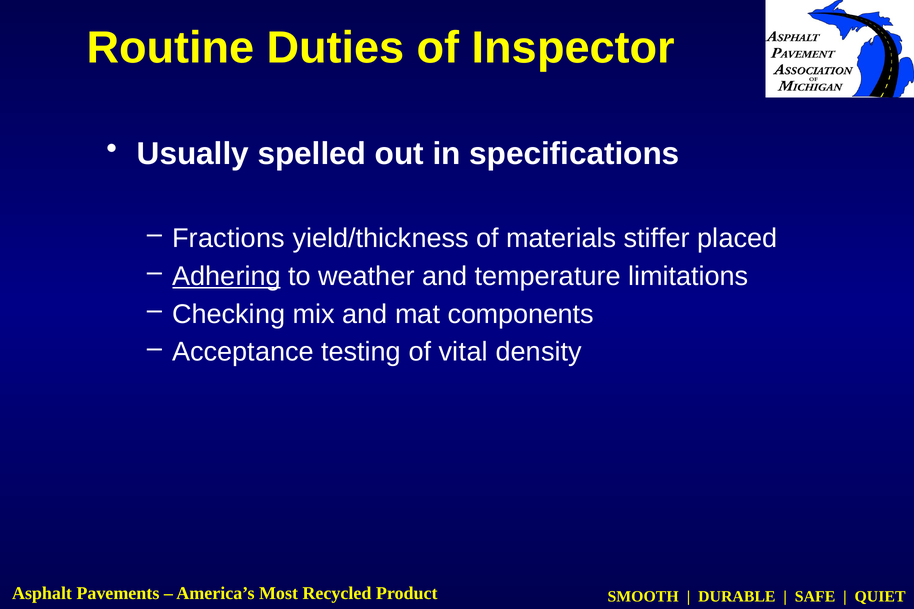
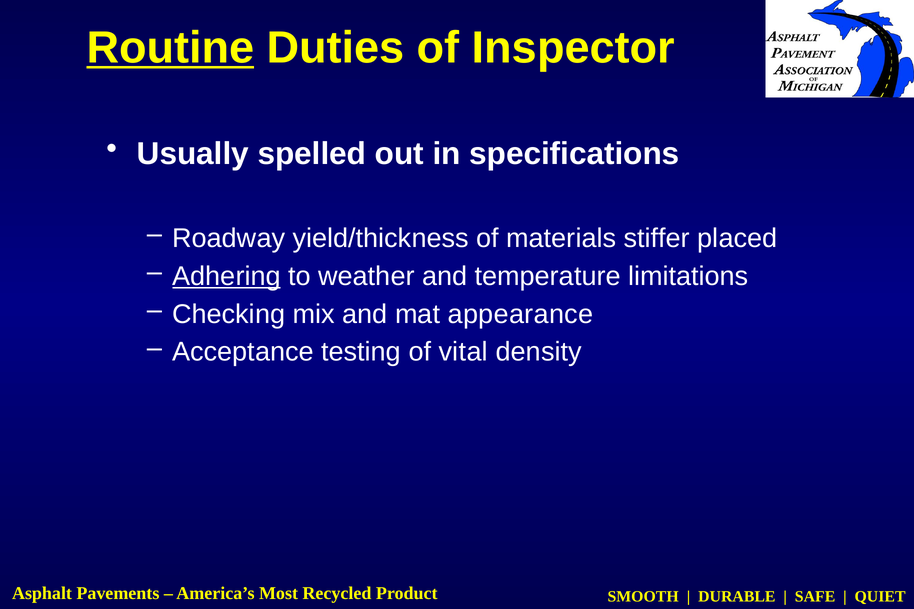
Routine underline: none -> present
Fractions: Fractions -> Roadway
components: components -> appearance
